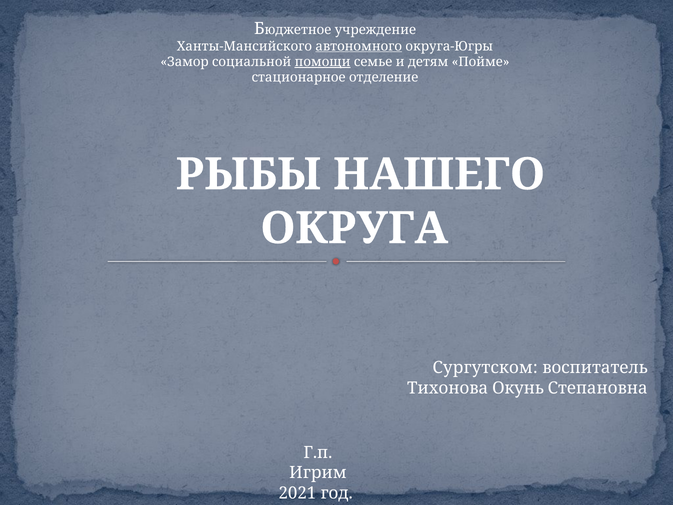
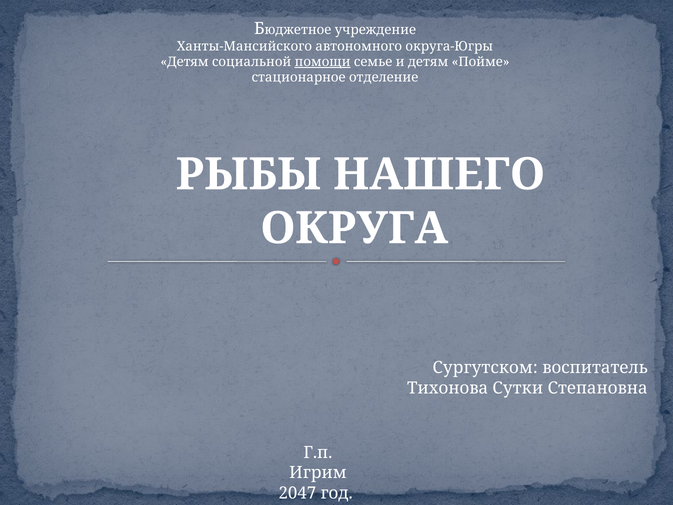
автономного underline: present -> none
Замор at (185, 62): Замор -> Детям
Окунь: Окунь -> Сутки
2021: 2021 -> 2047
